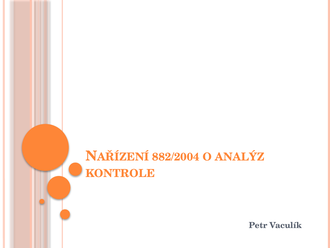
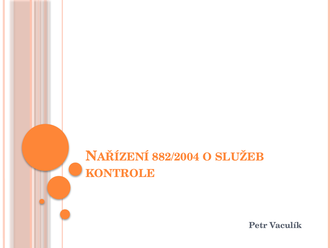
ANALÝZ: ANALÝZ -> SLUŽEB
